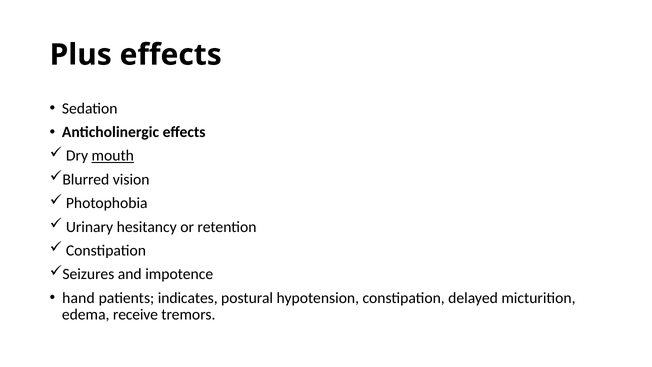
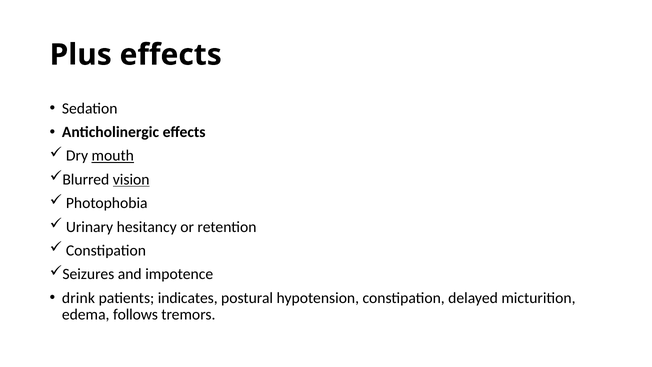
vision underline: none -> present
hand: hand -> drink
receive: receive -> follows
